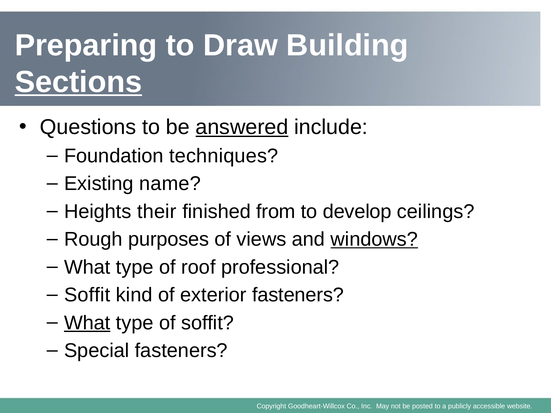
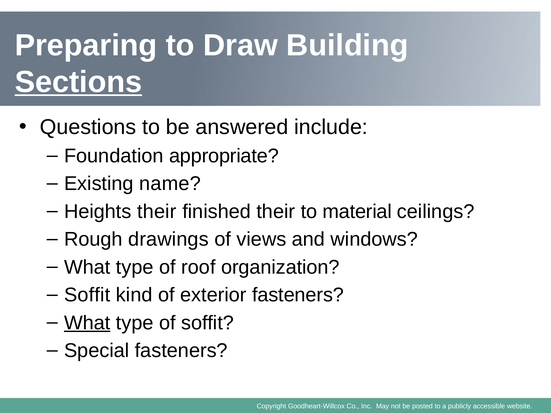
answered underline: present -> none
techniques: techniques -> appropriate
finished from: from -> their
develop: develop -> material
purposes: purposes -> drawings
windows underline: present -> none
professional: professional -> organization
